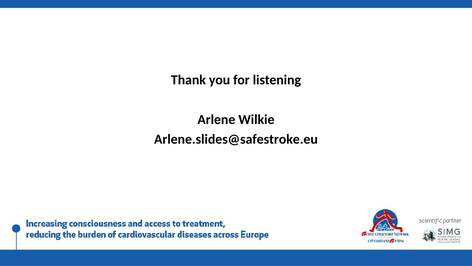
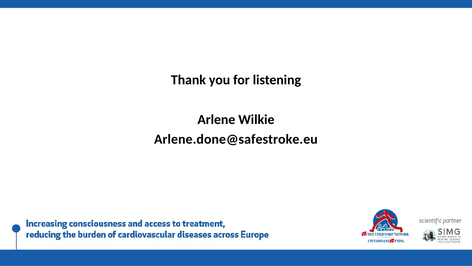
Arlene.slides@safestroke.eu: Arlene.slides@safestroke.eu -> Arlene.done@safestroke.eu
